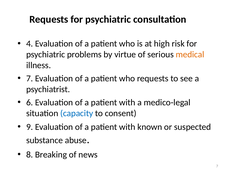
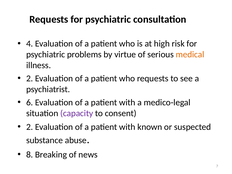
7 at (30, 78): 7 -> 2
capacity colour: blue -> purple
9 at (30, 127): 9 -> 2
